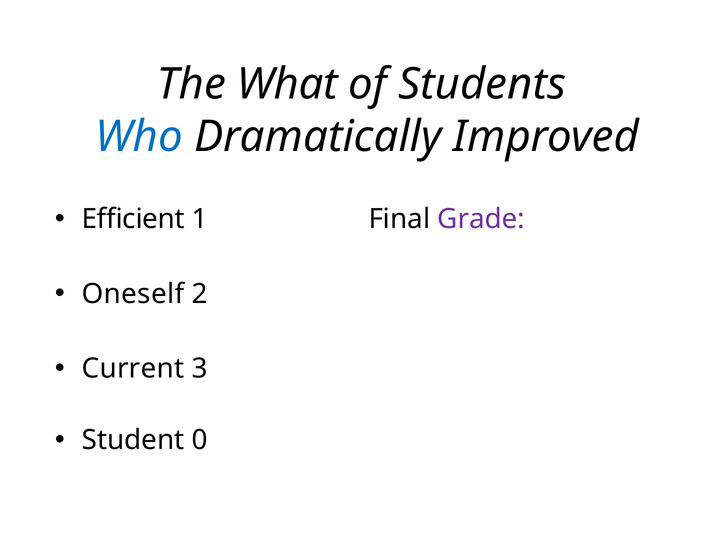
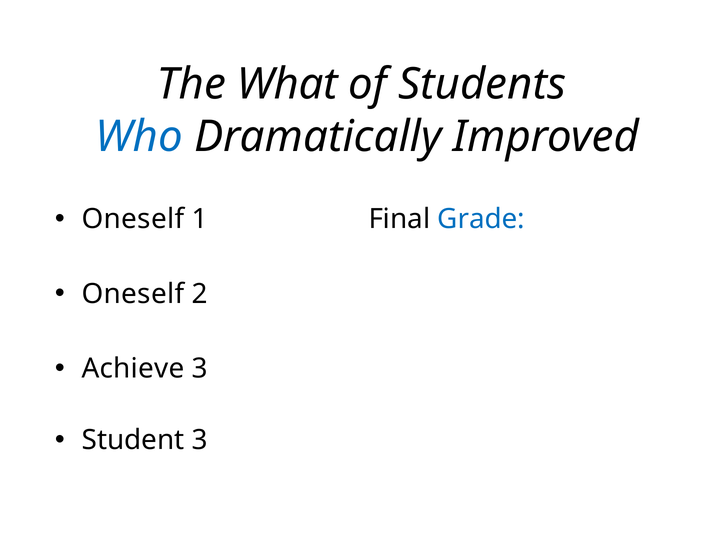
Efficient at (133, 219): Efficient -> Oneself
Grade colour: purple -> blue
Current: Current -> Achieve
Student 0: 0 -> 3
